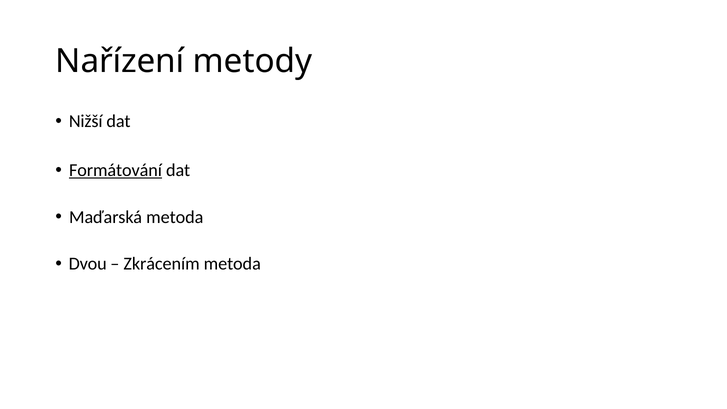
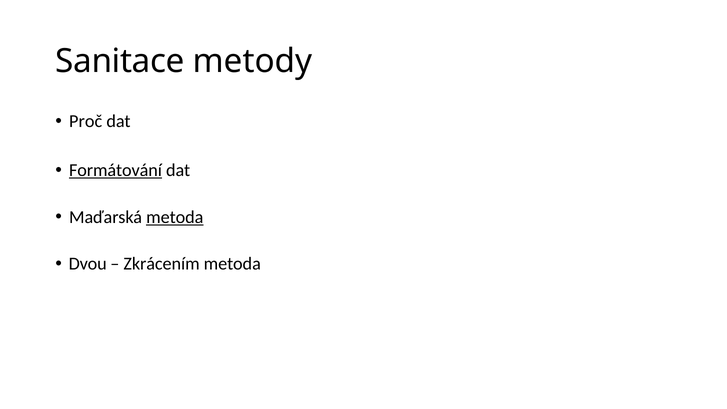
Nařízení: Nařízení -> Sanitace
Nižší: Nižší -> Proč
metoda at (175, 217) underline: none -> present
